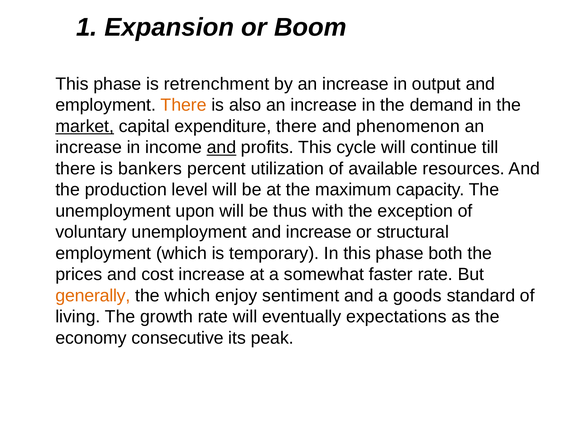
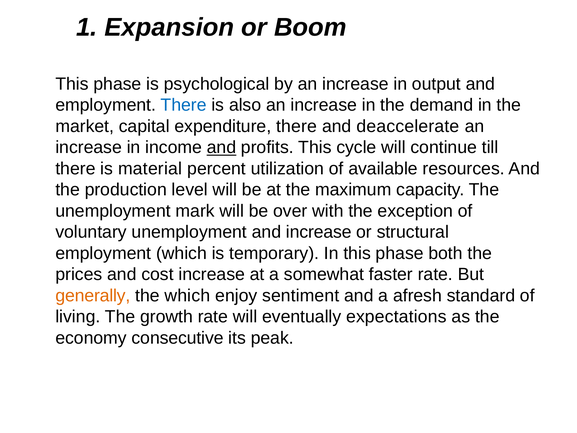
retrenchment: retrenchment -> psychological
There at (184, 105) colour: orange -> blue
market underline: present -> none
phenomenon: phenomenon -> deaccelerate
bankers: bankers -> material
upon: upon -> mark
thus: thus -> over
goods: goods -> afresh
